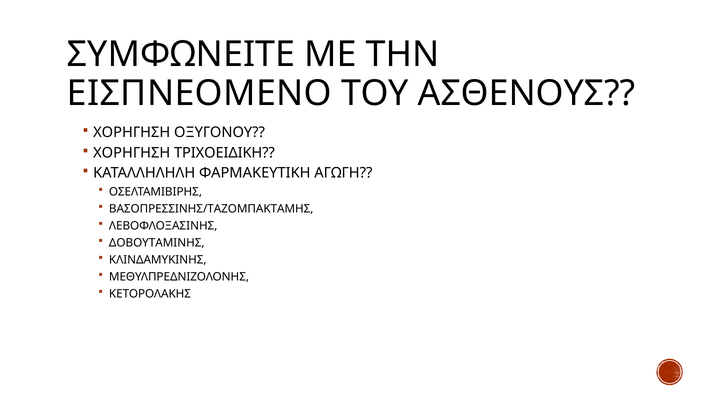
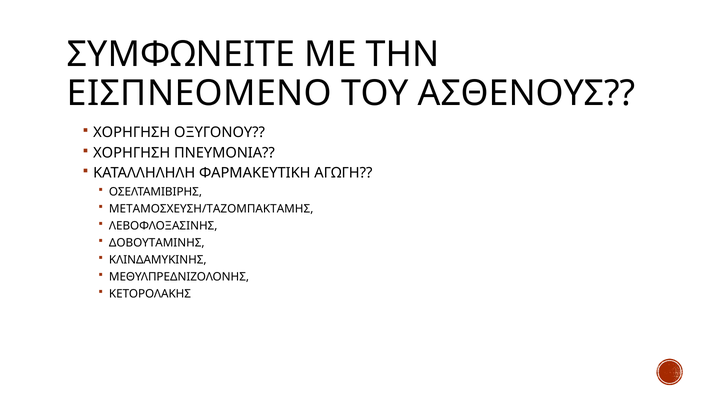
ΤΡΙΧΟΕΙΔΙΚΗ: ΤΡΙΧΟΕΙΔΙΚΗ -> ΠΝΕΥΜΟΝΙΑ
ΒΑΣΟΠΡΕΣΣΙΝΗΣ/ΤΑΖΟΜΠΑΚΤΑΜΗΣ: ΒΑΣΟΠΡΕΣΣΙΝΗΣ/ΤΑΖΟΜΠΑΚΤΑΜΗΣ -> ΜΕΤΑΜΟΣΧΕΥΣΗ/ΤΑΖΟΜΠΑΚΤΑΜΗΣ
